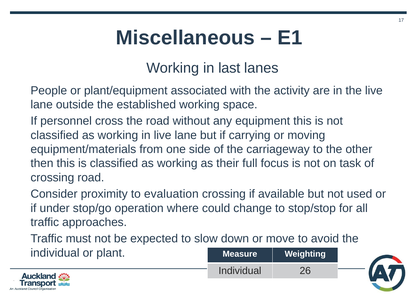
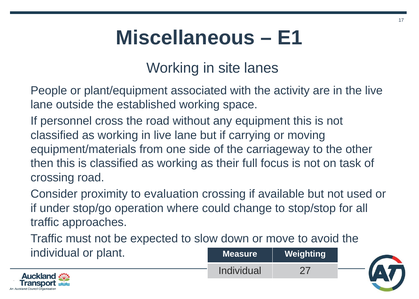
last: last -> site
26: 26 -> 27
